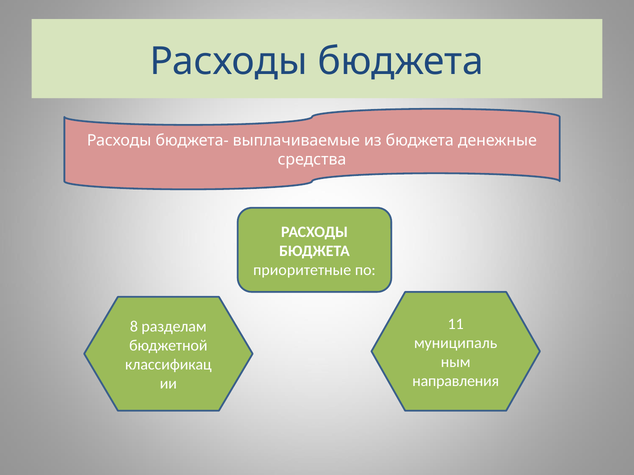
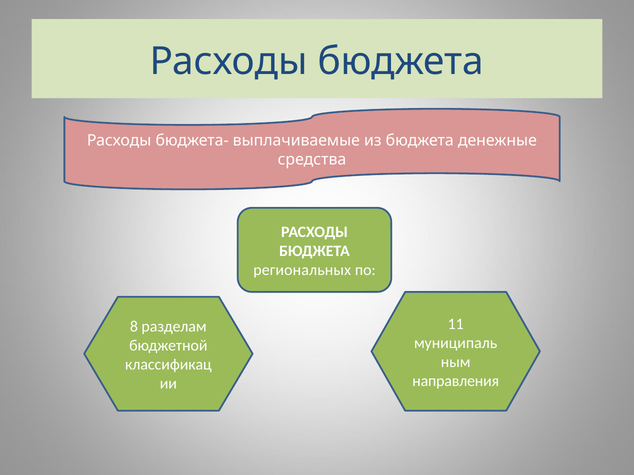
приоритетные: приоритетные -> региональных
